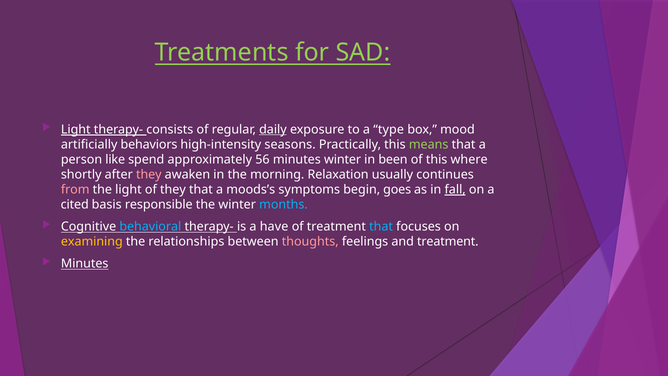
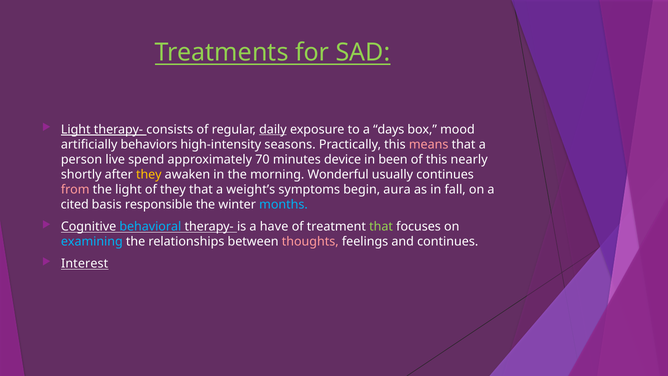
type: type -> days
means colour: light green -> pink
like: like -> live
56: 56 -> 70
minutes winter: winter -> device
where: where -> nearly
they at (149, 174) colour: pink -> yellow
Relaxation: Relaxation -> Wonderful
moods’s: moods’s -> weight’s
goes: goes -> aura
fall underline: present -> none
that at (381, 226) colour: light blue -> light green
examining colour: yellow -> light blue
and treatment: treatment -> continues
Minutes at (85, 263): Minutes -> Interest
